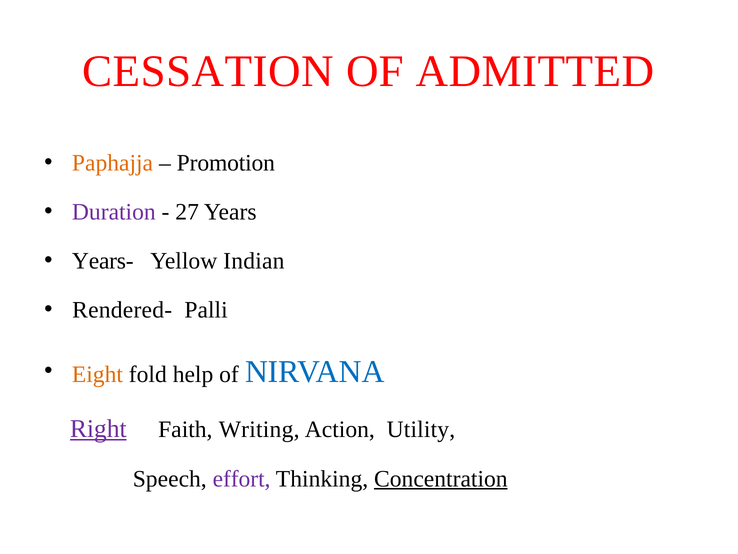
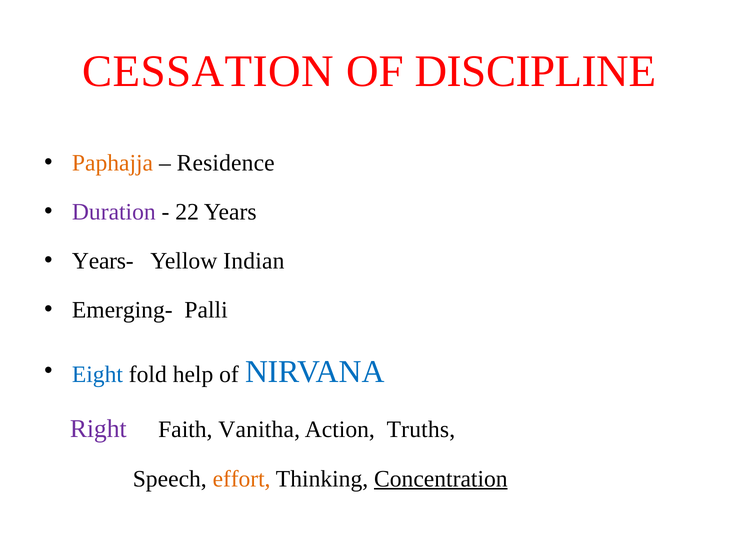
ADMITTED: ADMITTED -> DISCIPLINE
Promotion: Promotion -> Residence
27: 27 -> 22
Rendered-: Rendered- -> Emerging-
Eight colour: orange -> blue
Right underline: present -> none
Writing: Writing -> Vanitha
Utility: Utility -> Truths
effort colour: purple -> orange
